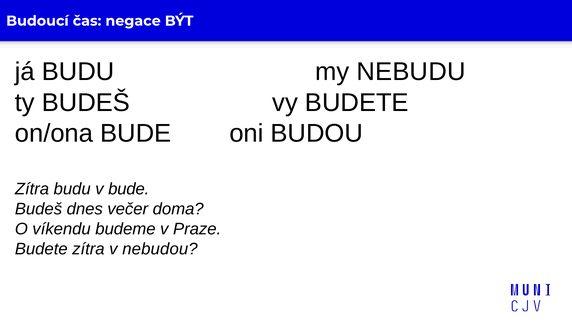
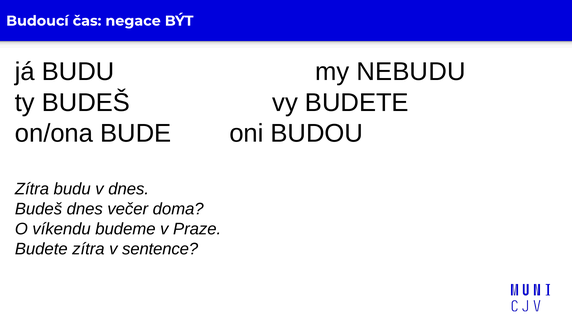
v bude: bude -> dnes
nebudou: nebudou -> sentence
